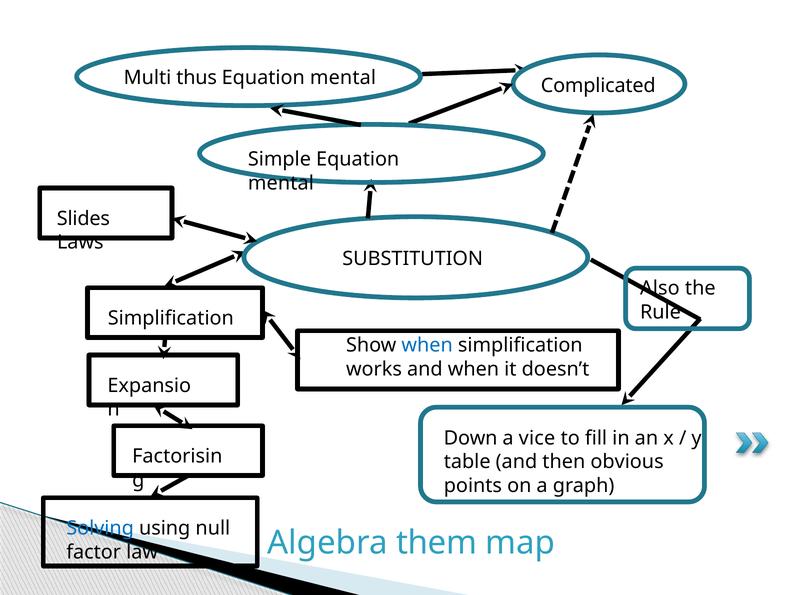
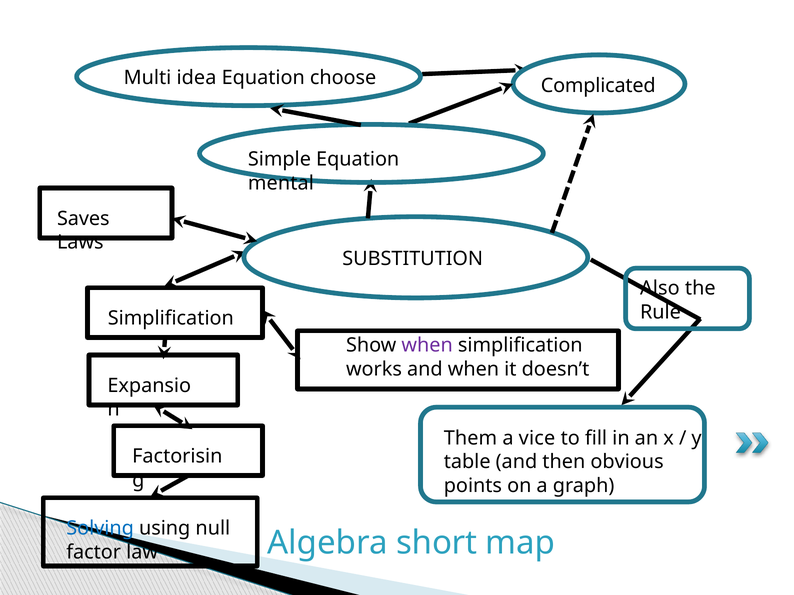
thus: thus -> idea
mental at (343, 78): mental -> choose
Slides: Slides -> Saves
when at (427, 346) colour: blue -> purple
Down: Down -> Them
them: them -> short
